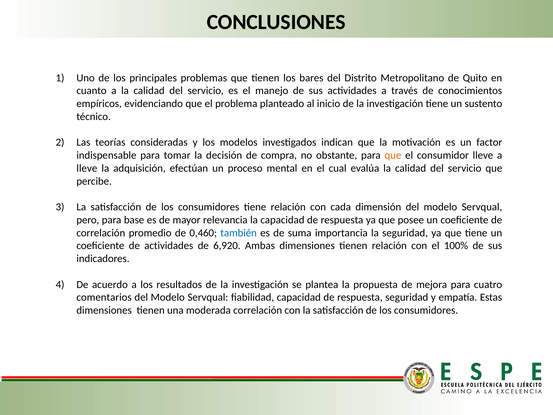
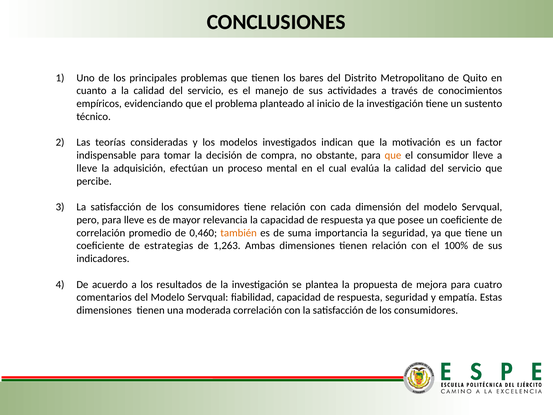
para base: base -> lleve
también colour: blue -> orange
de actividades: actividades -> estrategias
6,920: 6,920 -> 1,263
